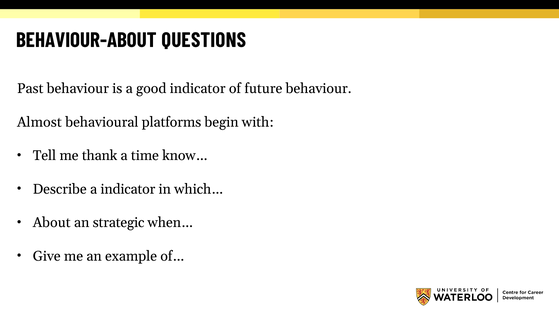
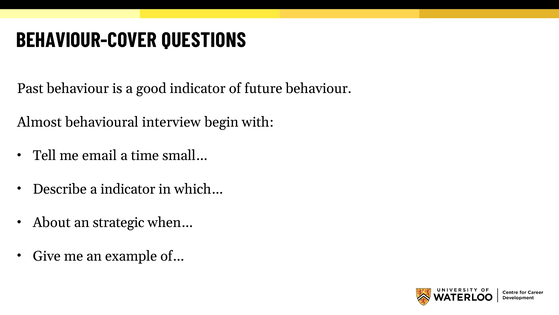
BEHAVIOUR-ABOUT: BEHAVIOUR-ABOUT -> BEHAVIOUR-COVER
platforms: platforms -> interview
thank: thank -> email
know…: know… -> small…
